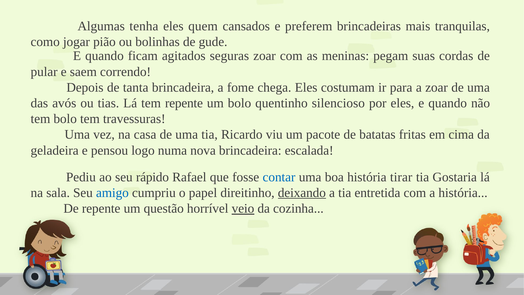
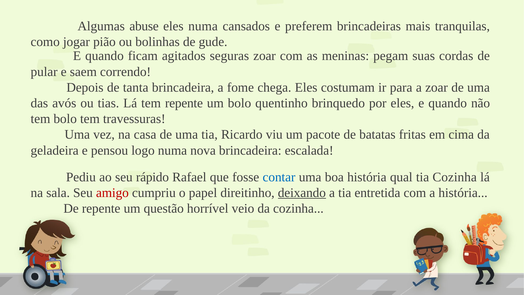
tenha: tenha -> abuse
eles quem: quem -> numa
silencioso: silencioso -> brinquedo
tirar: tirar -> qual
tia Gostaria: Gostaria -> Cozinha
amigo colour: blue -> red
veio underline: present -> none
